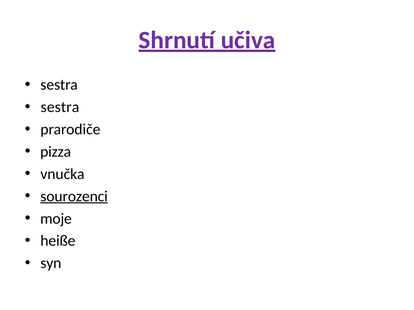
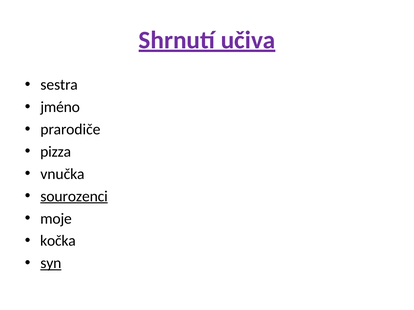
sestra at (60, 107): sestra -> jméno
heiße: heiße -> kočka
syn underline: none -> present
